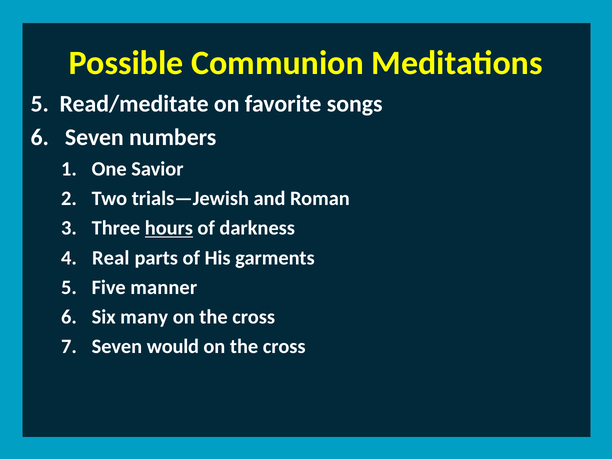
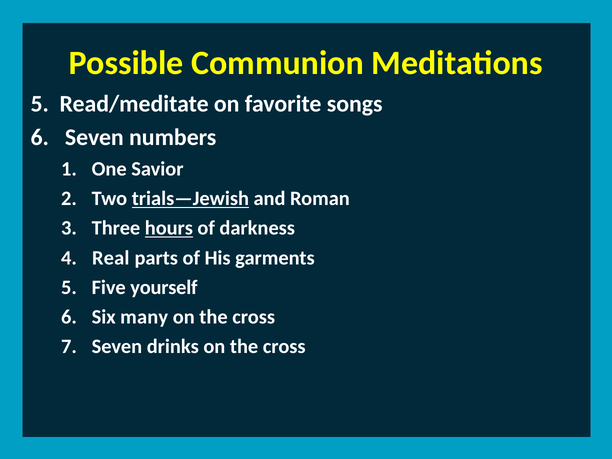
trials—Jewish underline: none -> present
manner: manner -> yourself
would: would -> drinks
